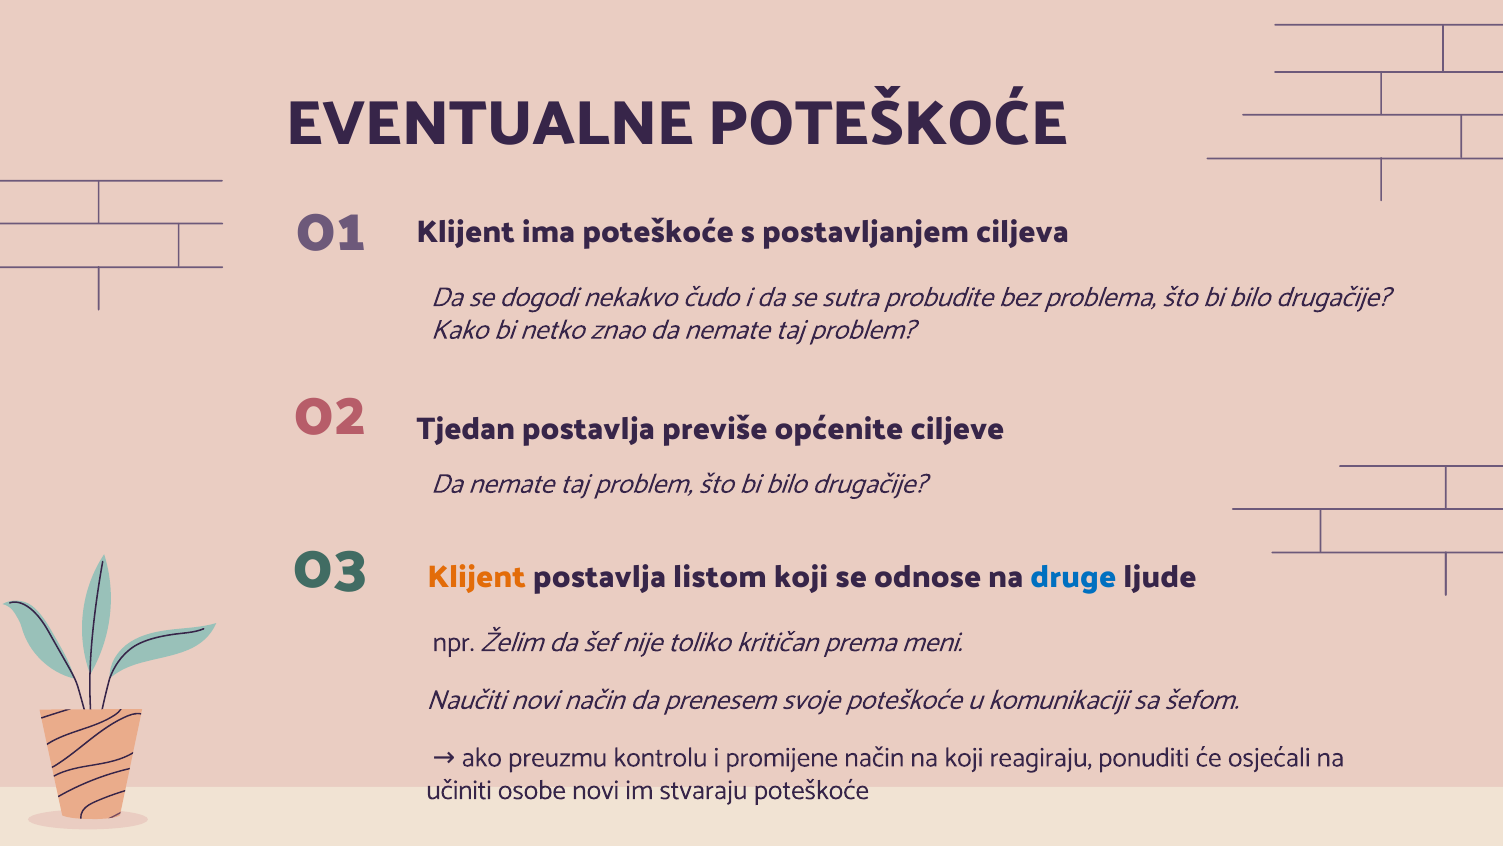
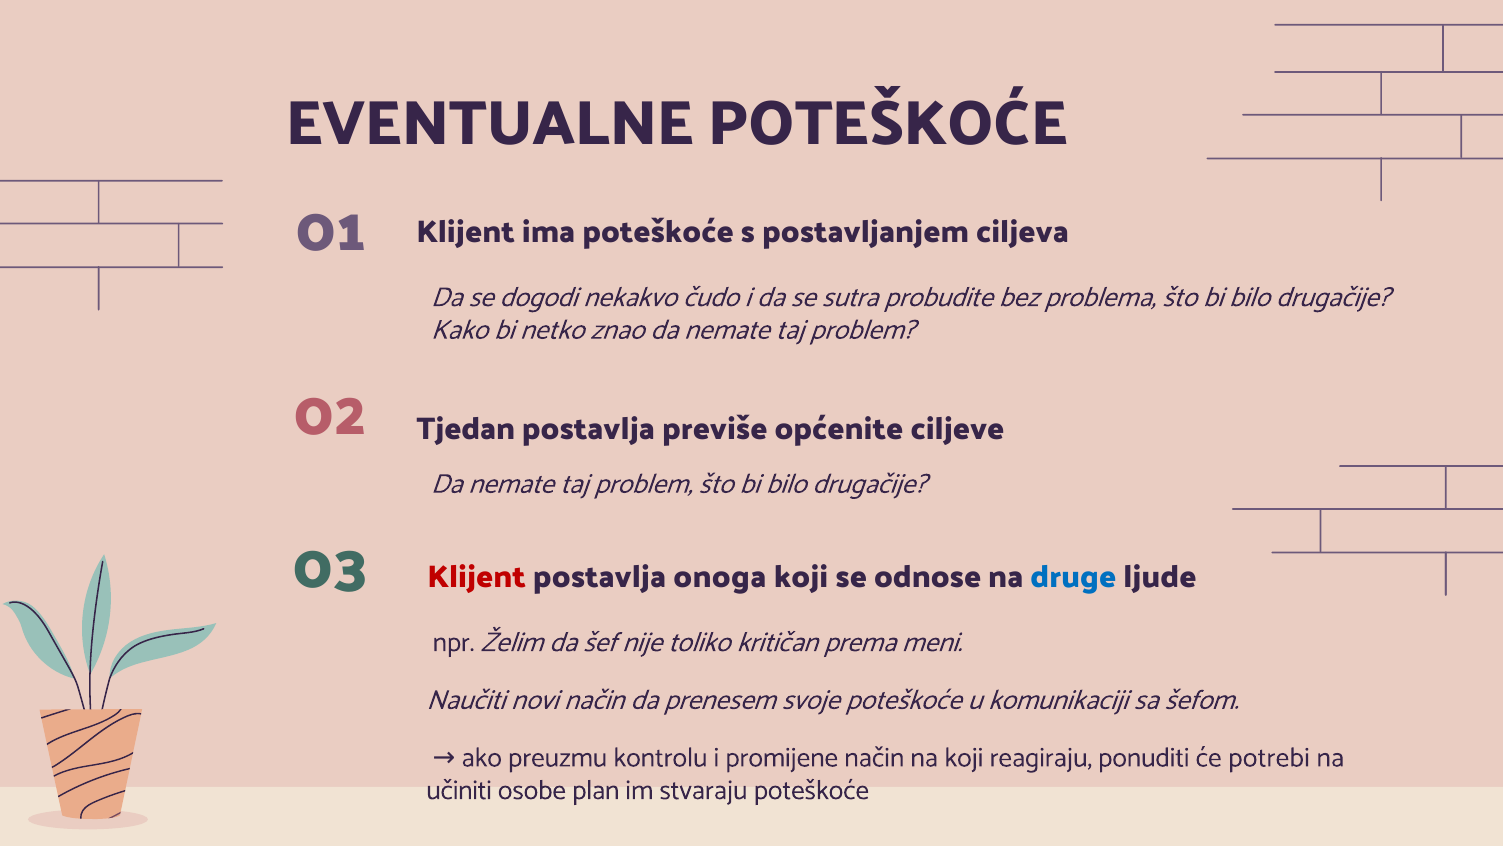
Klijent at (477, 577) colour: orange -> red
listom: listom -> onoga
osjećali: osjećali -> potrebi
osobe novi: novi -> plan
